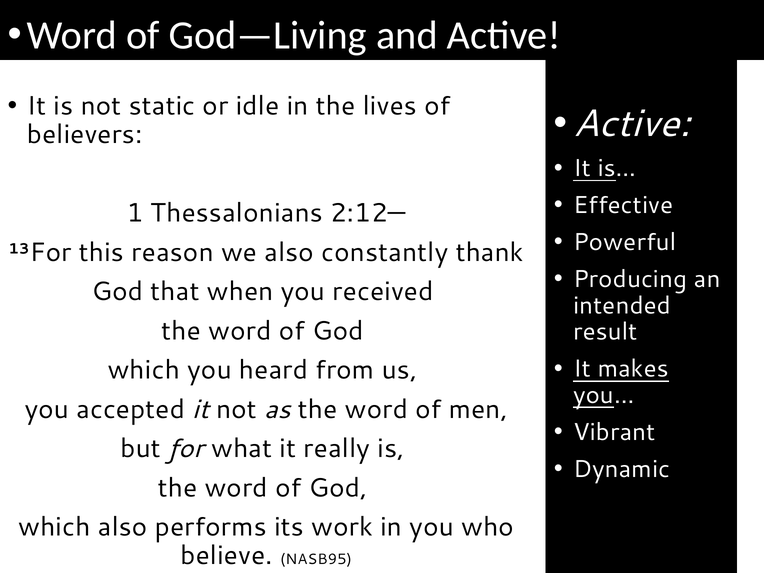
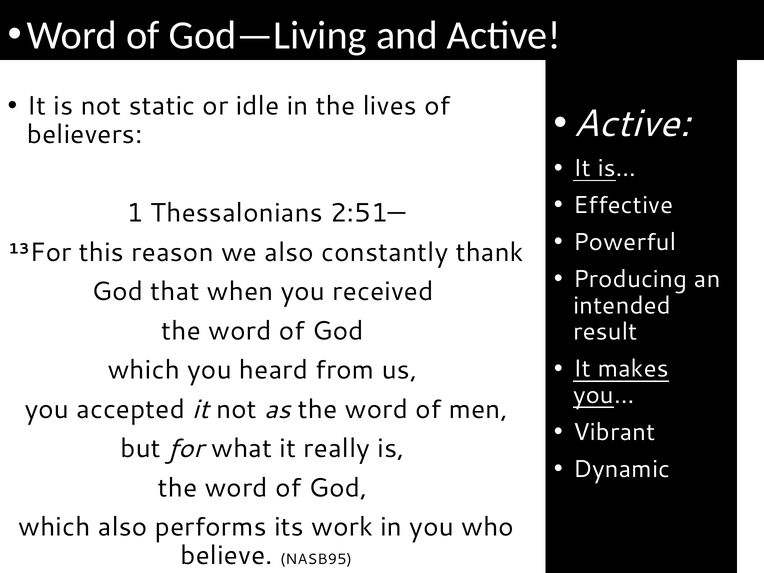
2:12—: 2:12— -> 2:51—
